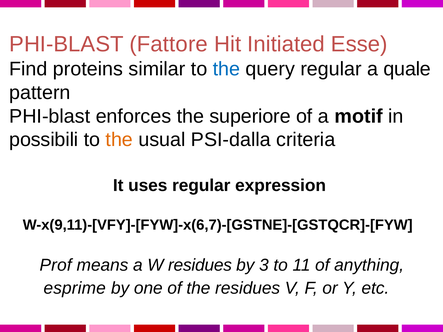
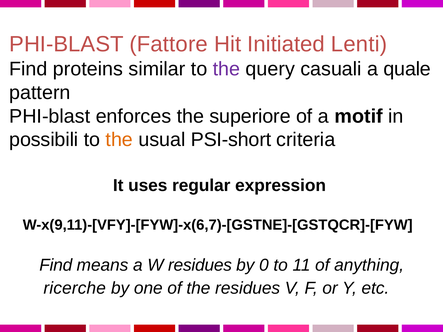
Esse: Esse -> Lenti
the at (226, 69) colour: blue -> purple
query regular: regular -> casuali
PSI-dalla: PSI-dalla -> PSI-short
Prof at (56, 265): Prof -> Find
3: 3 -> 0
esprime: esprime -> ricerche
